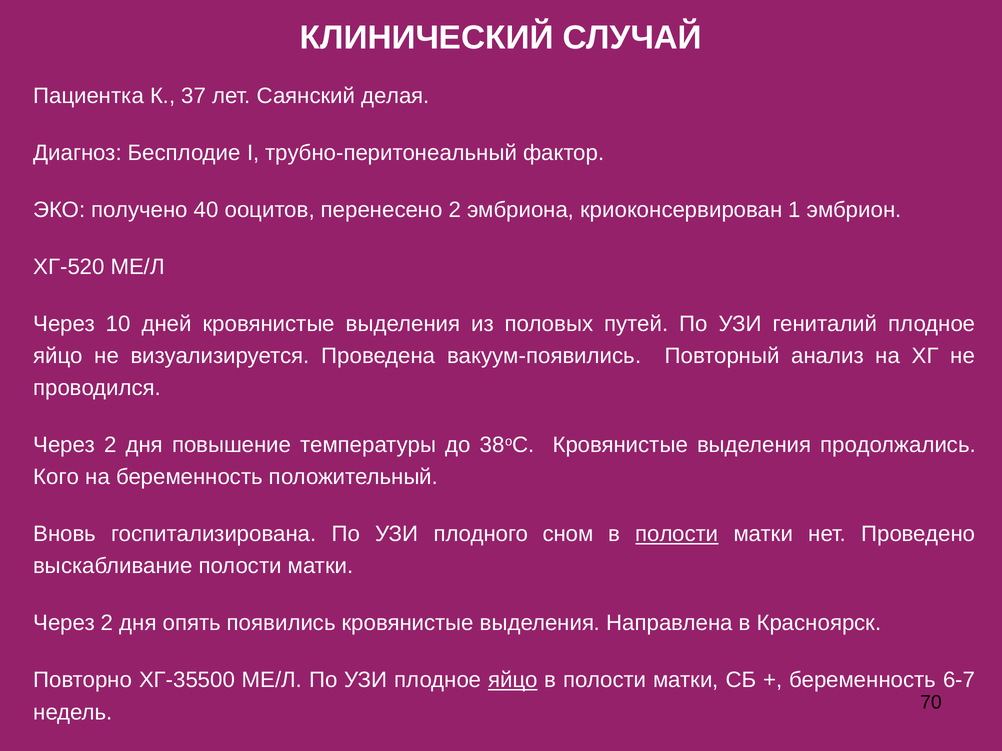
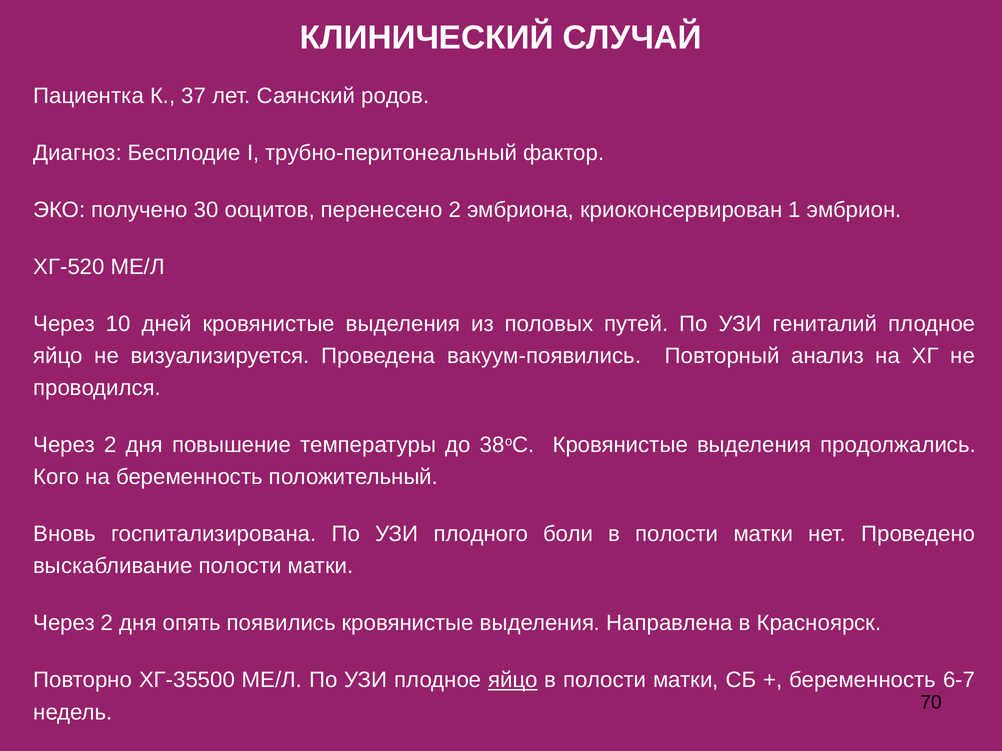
делая: делая -> родов
40: 40 -> 30
сном: сном -> боли
полости at (677, 534) underline: present -> none
